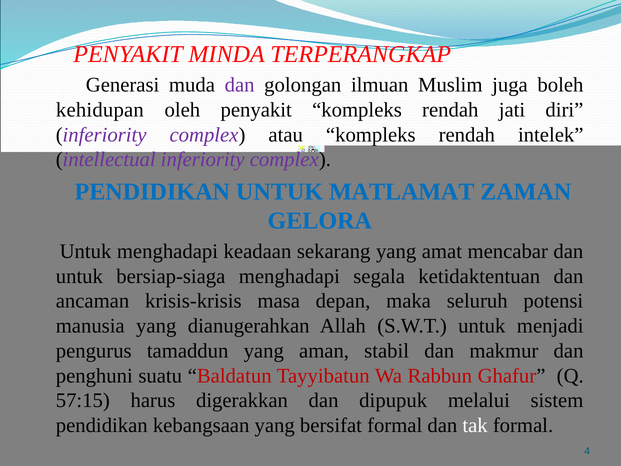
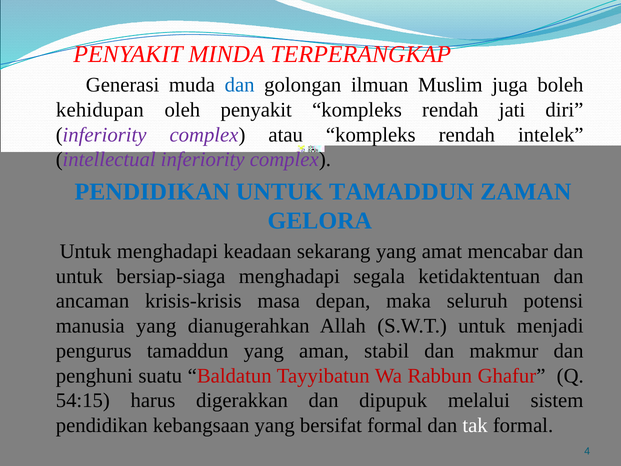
dan at (240, 85) colour: purple -> blue
UNTUK MATLAMAT: MATLAMAT -> TAMADDUN
57:15: 57:15 -> 54:15
